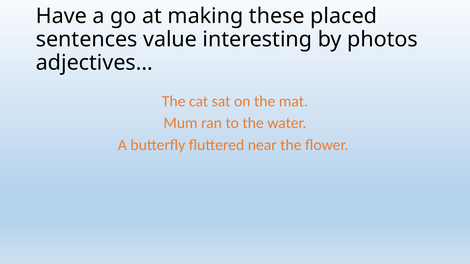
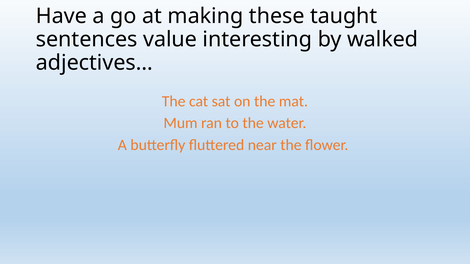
placed: placed -> taught
photos: photos -> walked
